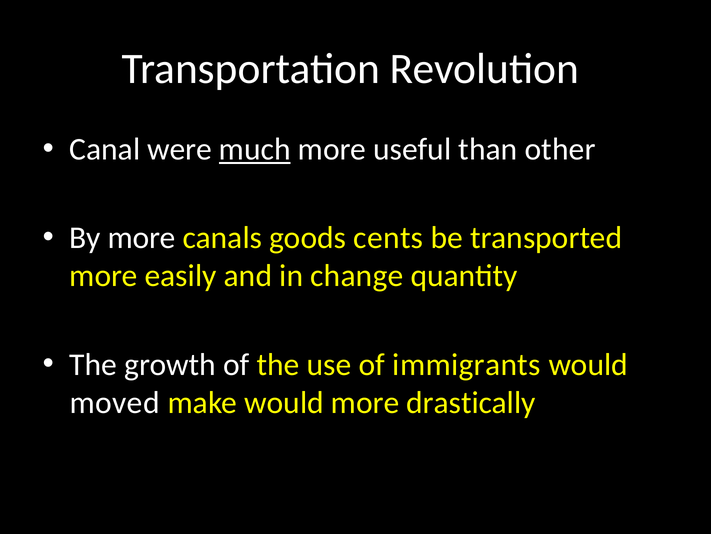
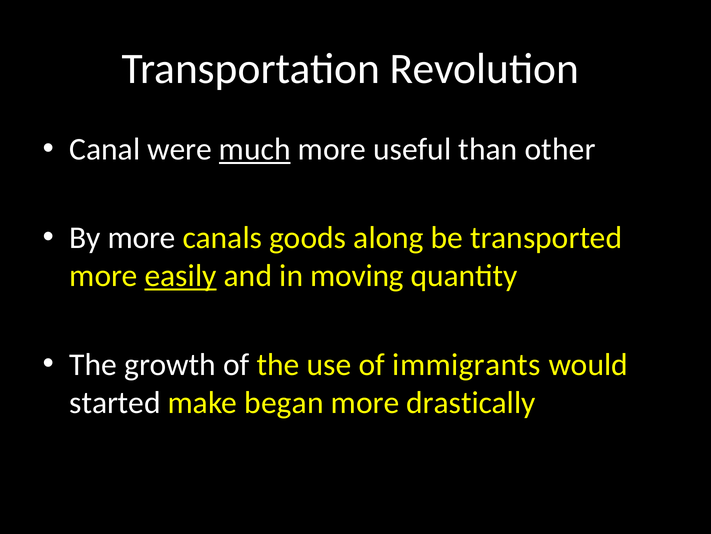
cents: cents -> along
easily underline: none -> present
change: change -> moving
moved: moved -> started
make would: would -> began
